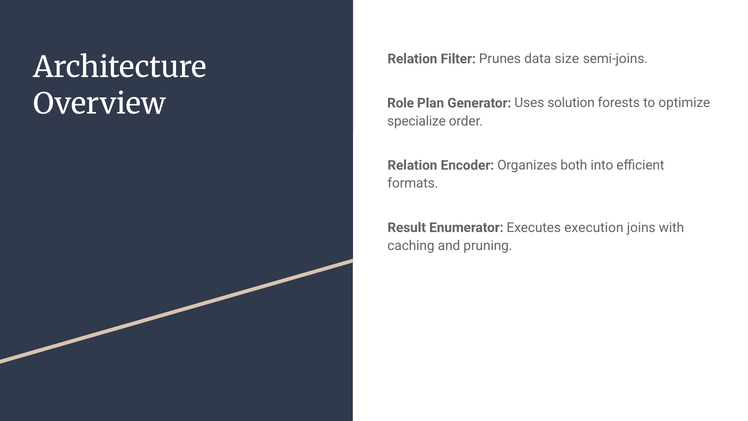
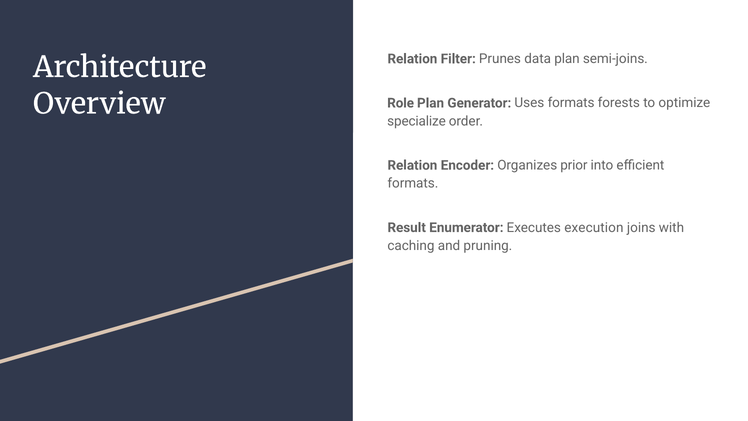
data size: size -> plan
Uses solution: solution -> formats
both: both -> prior
